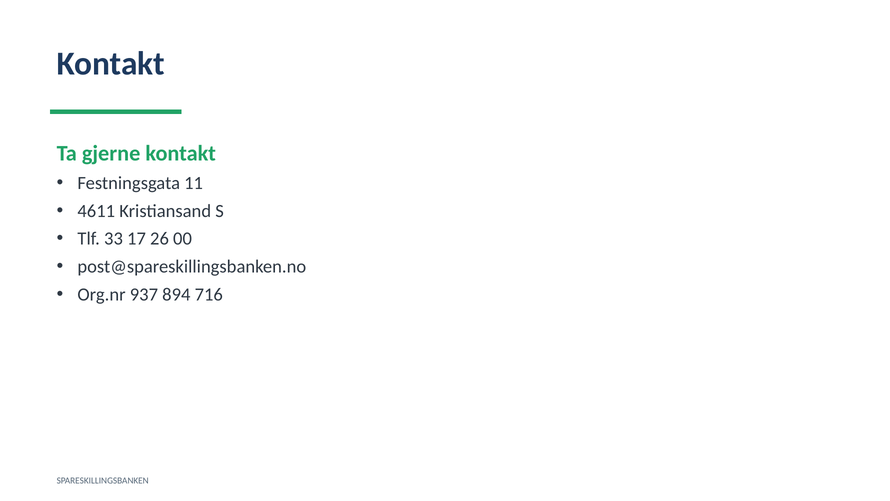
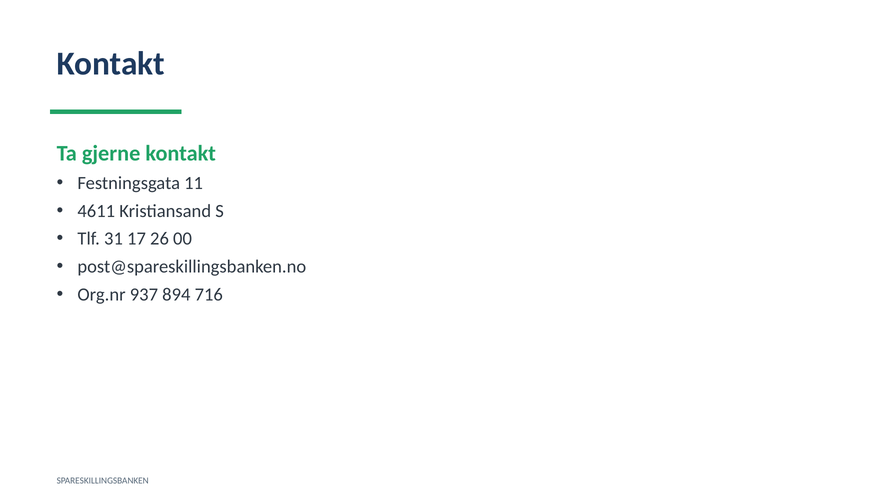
33: 33 -> 31
